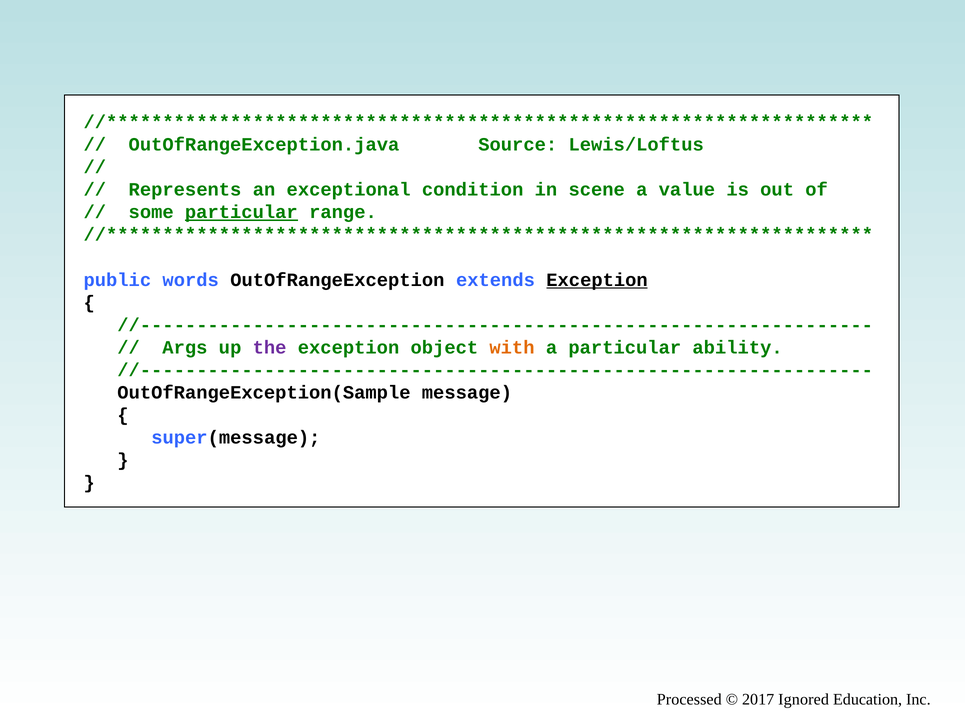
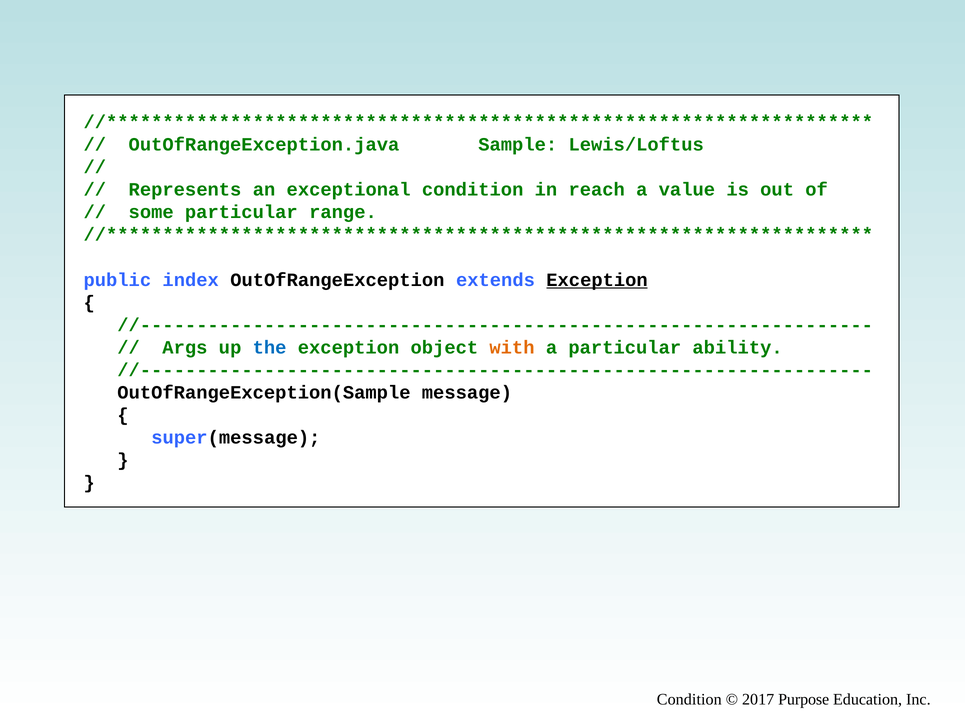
Source: Source -> Sample
scene: scene -> reach
particular at (241, 212) underline: present -> none
words: words -> index
the colour: purple -> blue
Processed at (689, 699): Processed -> Condition
Ignored: Ignored -> Purpose
